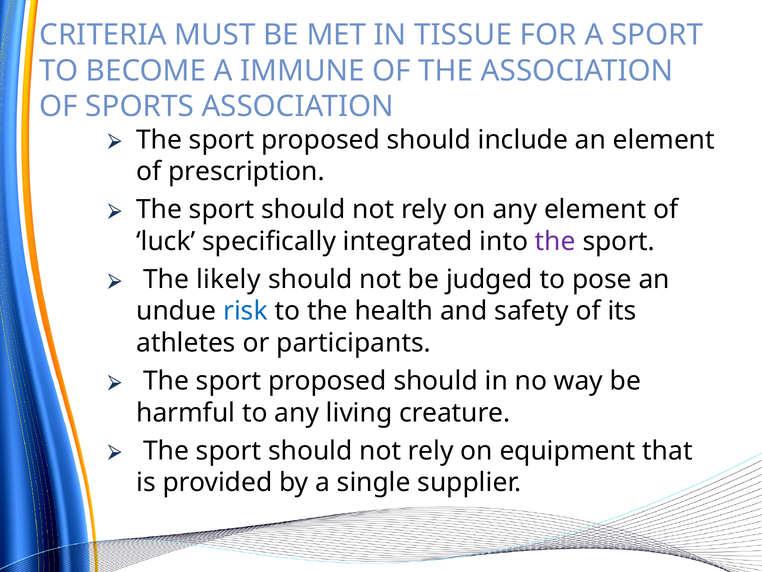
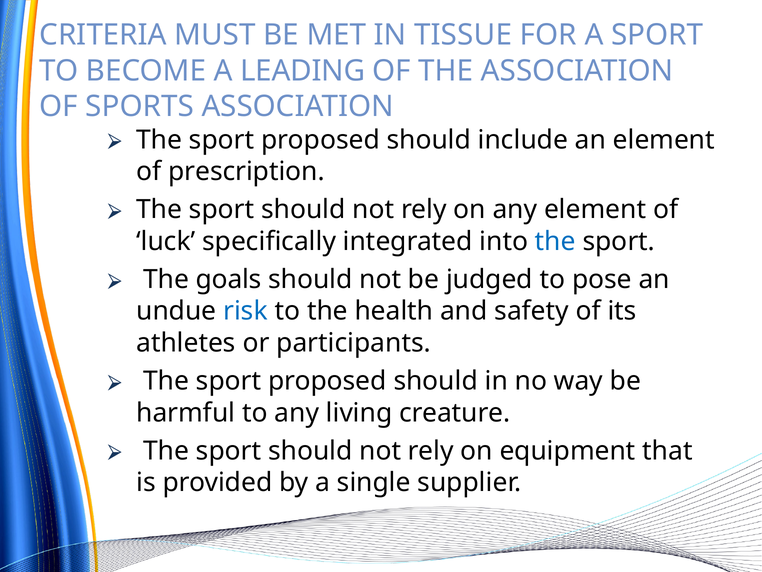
IMMUNE: IMMUNE -> LEADING
the at (555, 241) colour: purple -> blue
likely: likely -> goals
